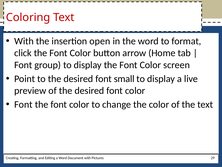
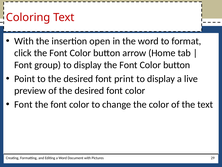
screen at (177, 65): screen -> button
small: small -> print
